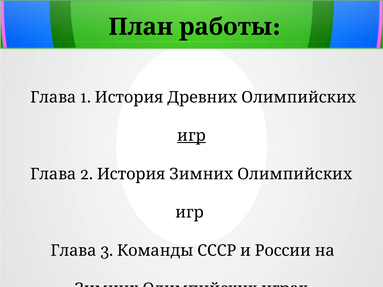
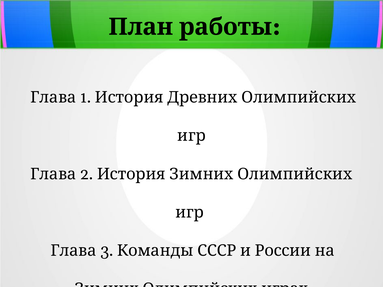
игр at (191, 136) underline: present -> none
